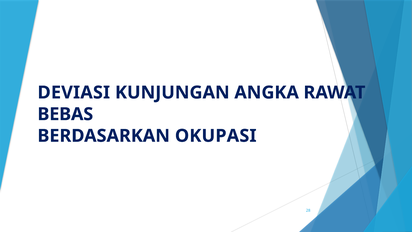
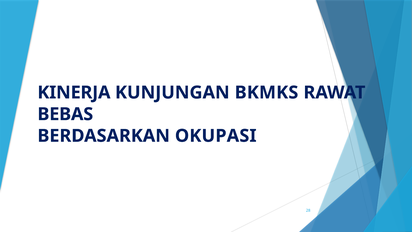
DEVIASI: DEVIASI -> KINERJA
ANGKA: ANGKA -> BKMKS
